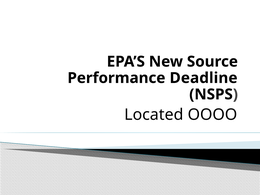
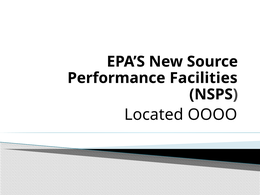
Deadline: Deadline -> Facilities
